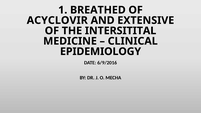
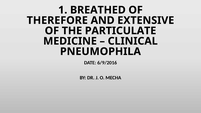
ACYCLOVIR: ACYCLOVIR -> THEREFORE
INTERSITITAL: INTERSITITAL -> PARTICULATE
EPIDEMIOLOGY: EPIDEMIOLOGY -> PNEUMOPHILA
